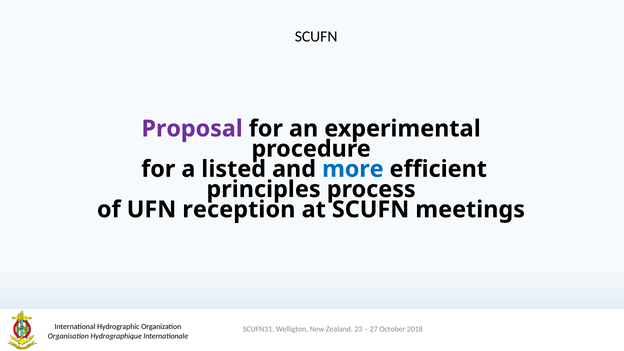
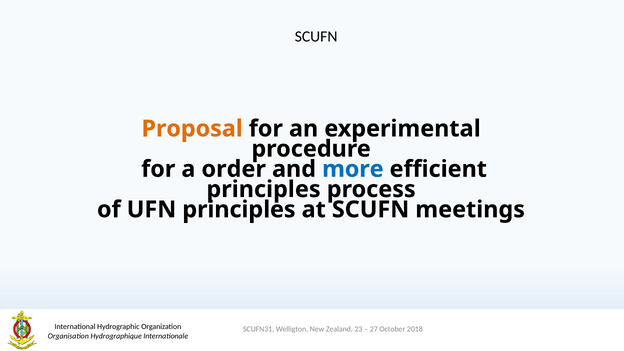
Proposal colour: purple -> orange
listed: listed -> order
UFN reception: reception -> principles
